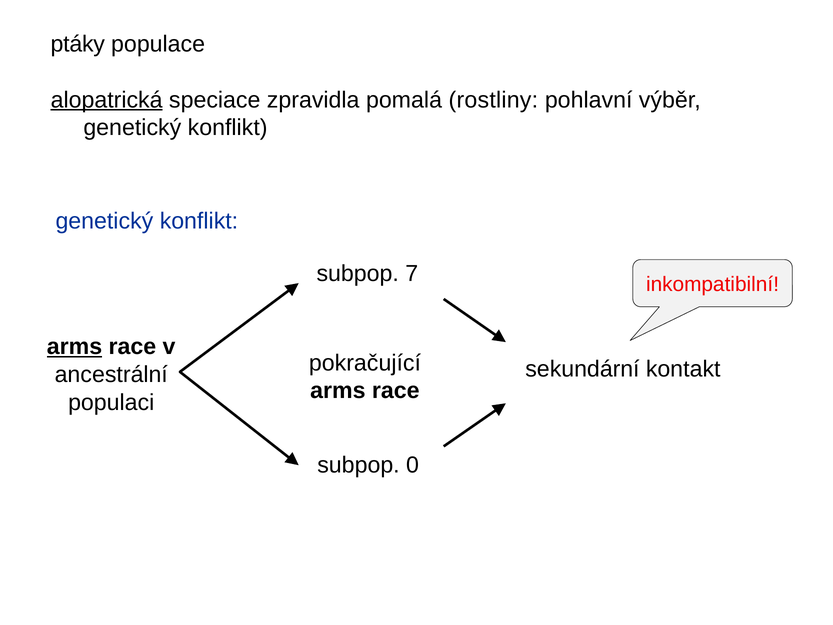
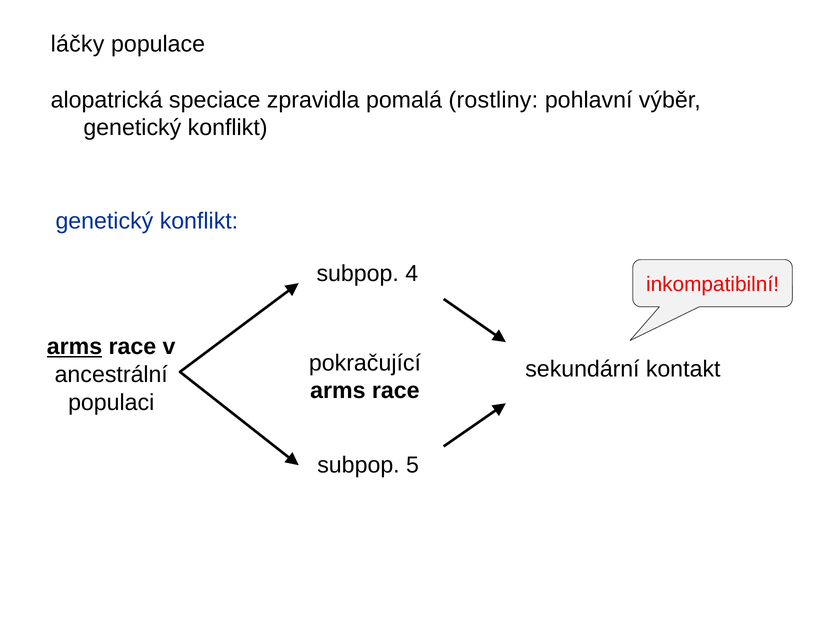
ptáky: ptáky -> láčky
alopatrická underline: present -> none
7: 7 -> 4
0: 0 -> 5
